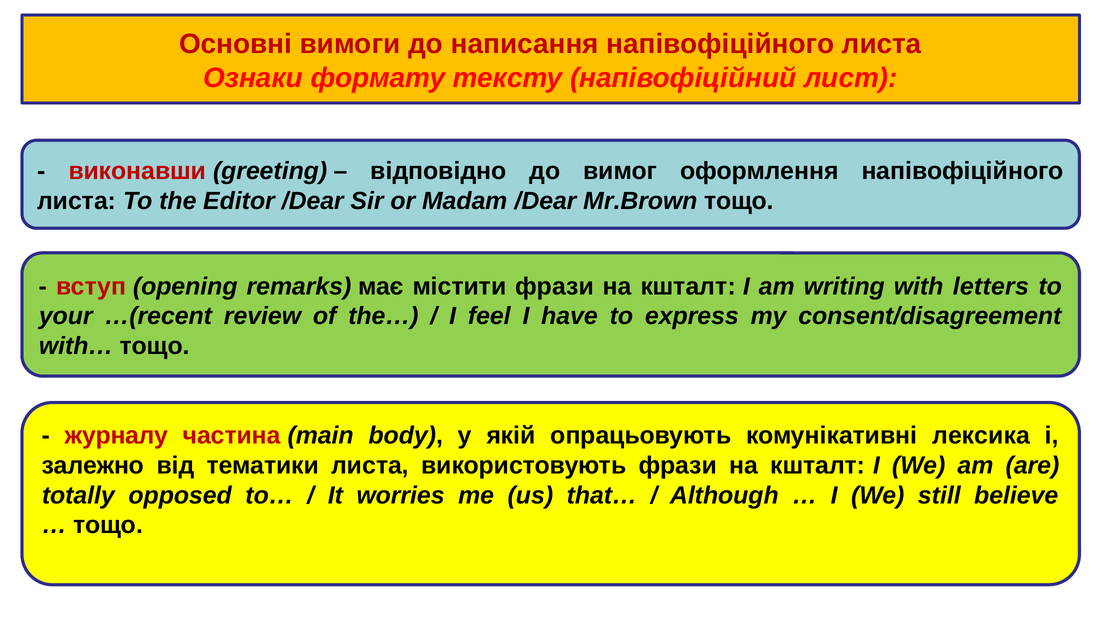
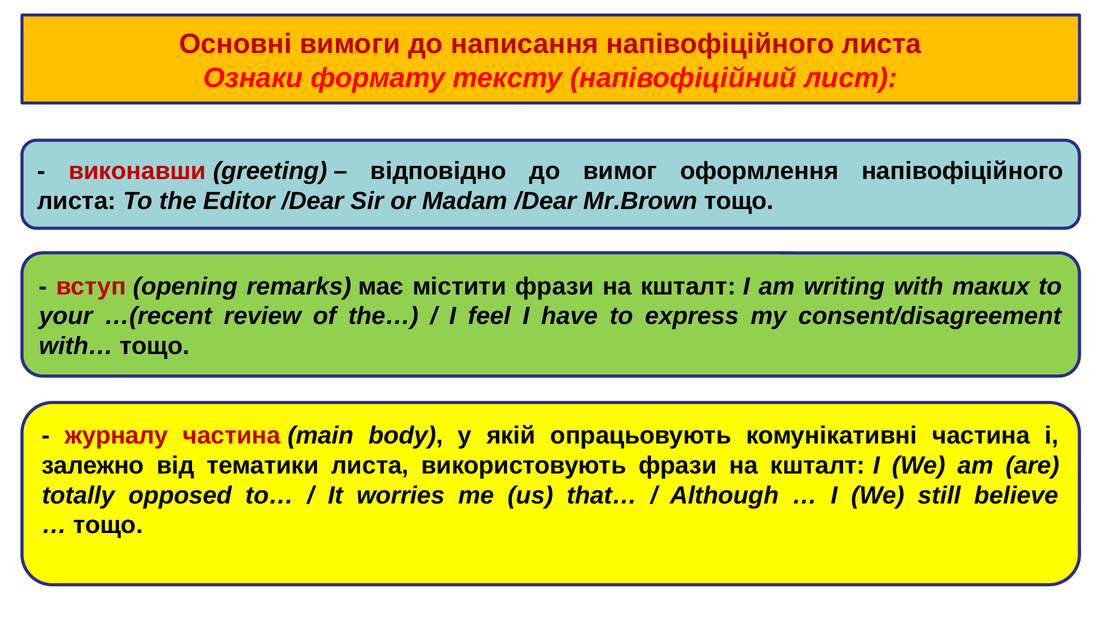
letters: letters -> таких
комунікативні лексика: лексика -> частина
